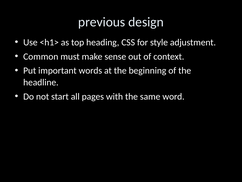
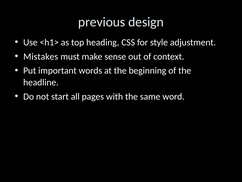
Common: Common -> Mistakes
